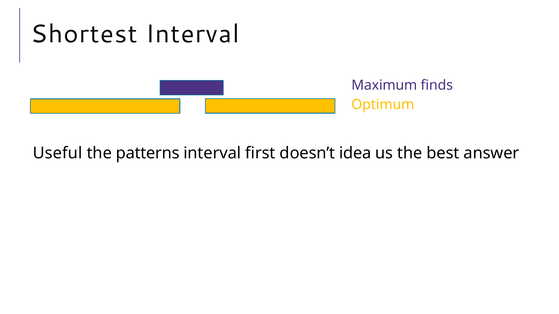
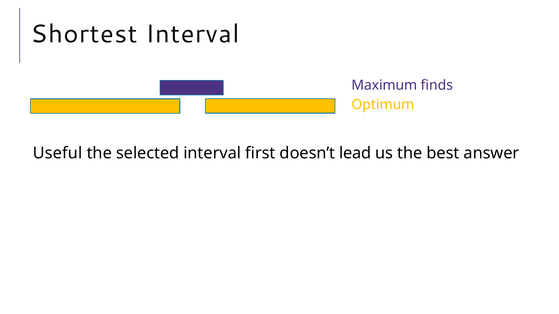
patterns: patterns -> selected
idea: idea -> lead
